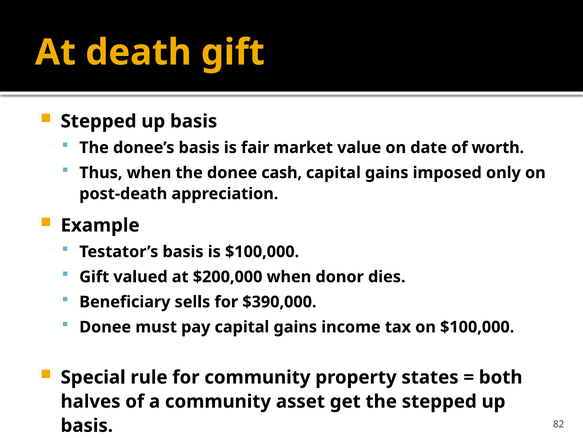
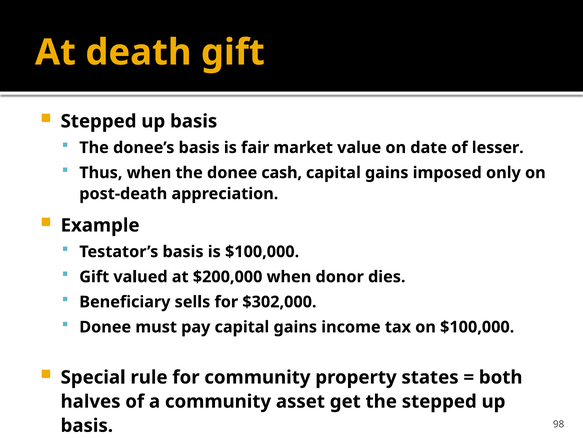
worth: worth -> lesser
$390,000: $390,000 -> $302,000
82: 82 -> 98
